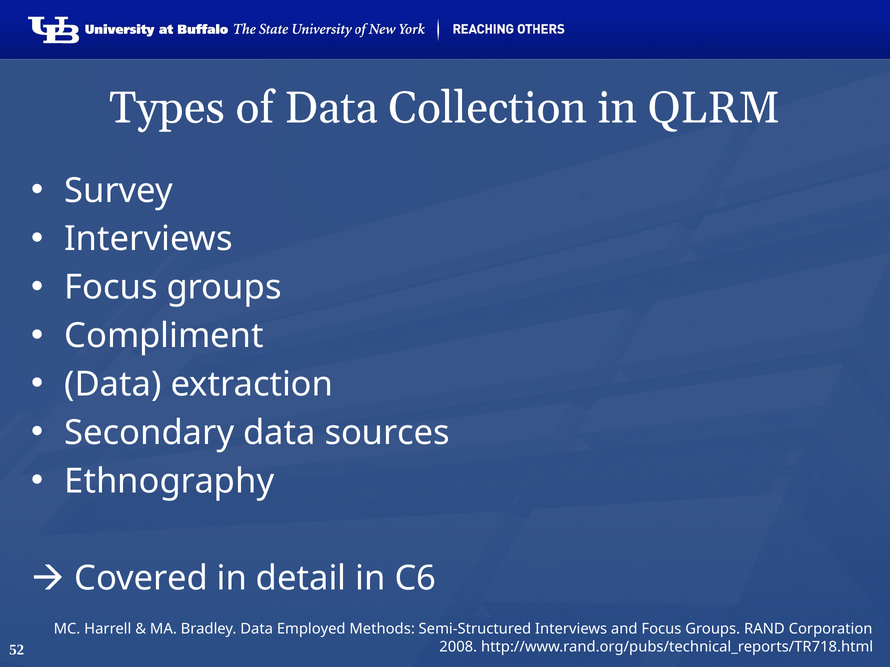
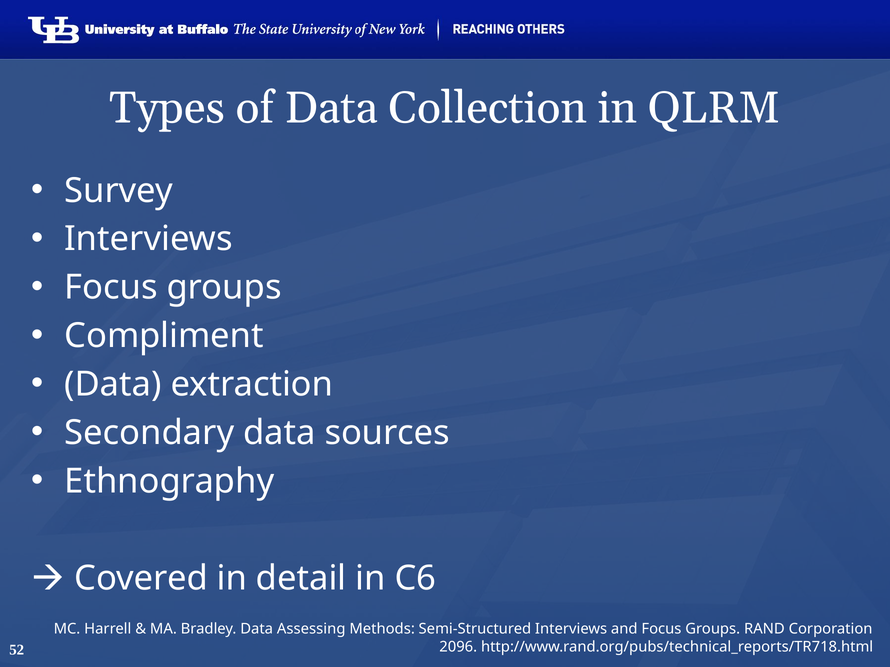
Employed: Employed -> Assessing
2008: 2008 -> 2096
